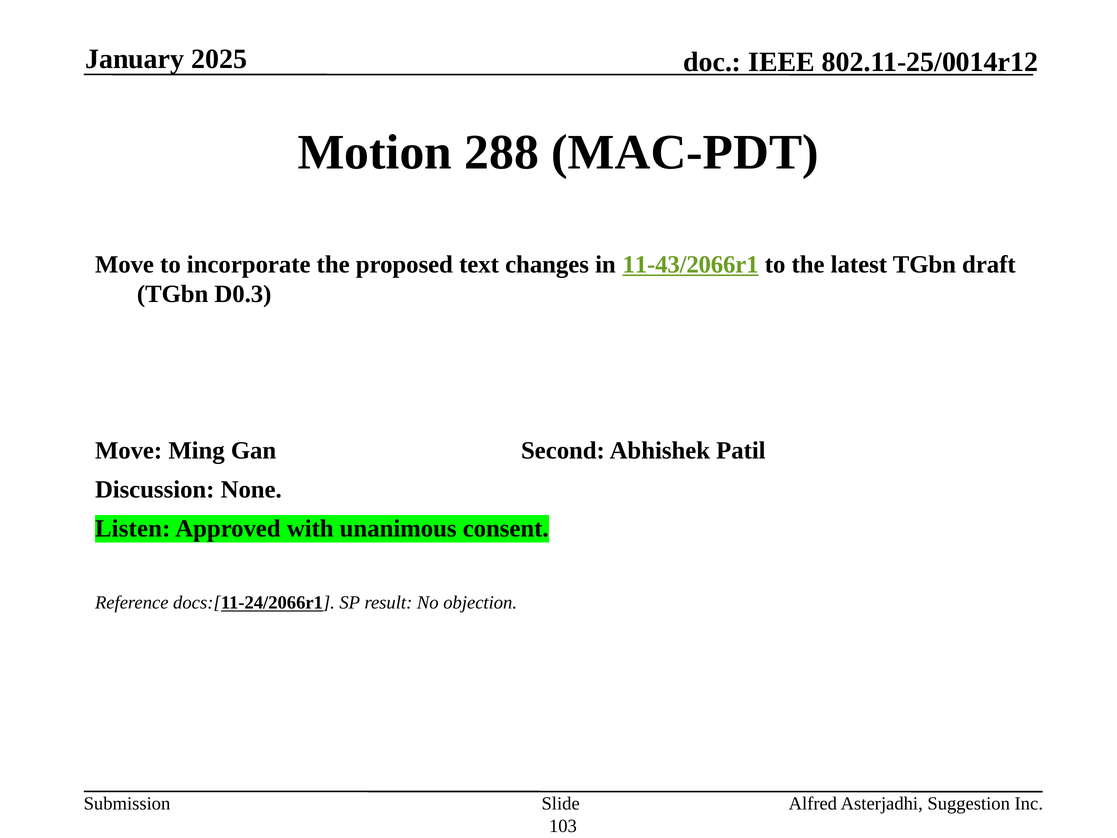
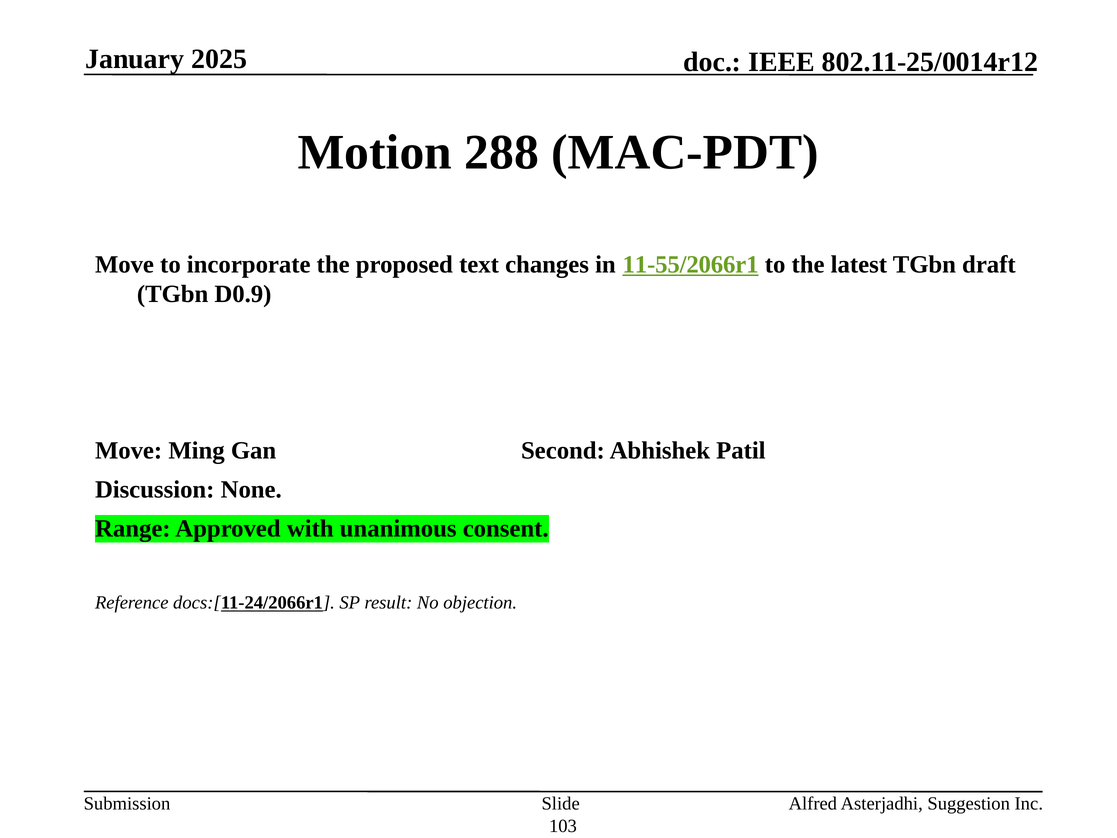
11-43/2066r1: 11-43/2066r1 -> 11-55/2066r1
D0.3: D0.3 -> D0.9
Listen: Listen -> Range
